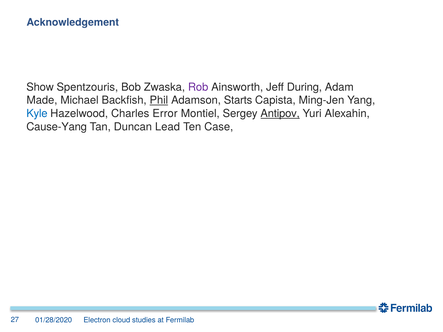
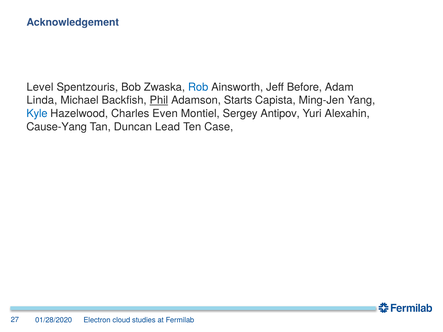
Show: Show -> Level
Rob colour: purple -> blue
During: During -> Before
Made: Made -> Linda
Error: Error -> Even
Antipov underline: present -> none
